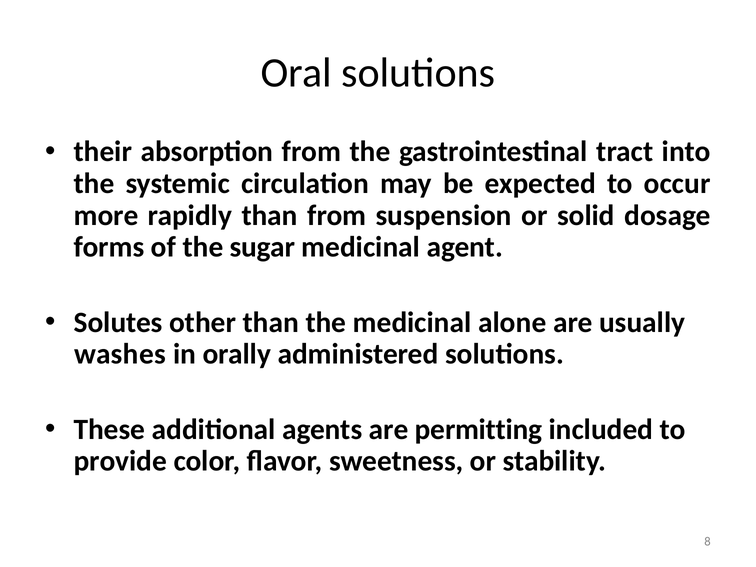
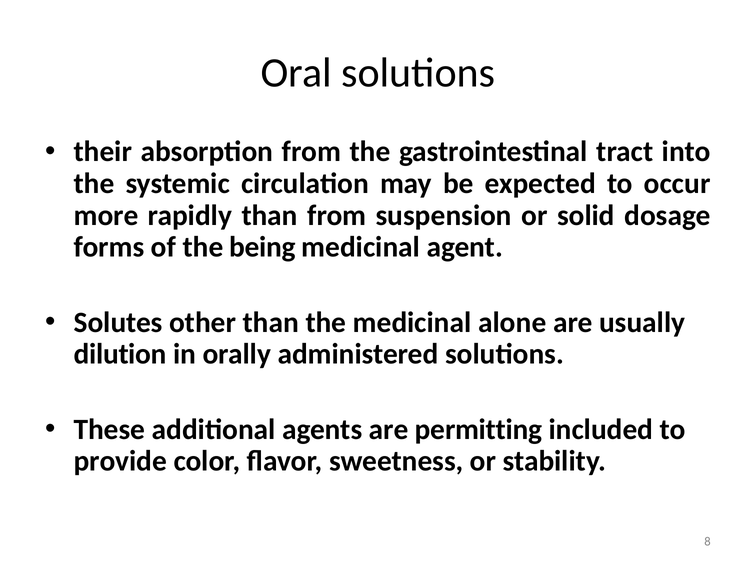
sugar: sugar -> being
washes: washes -> dilution
